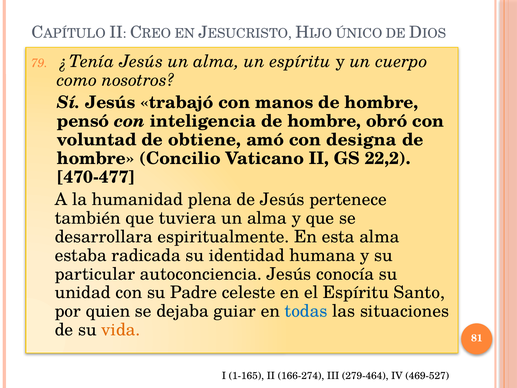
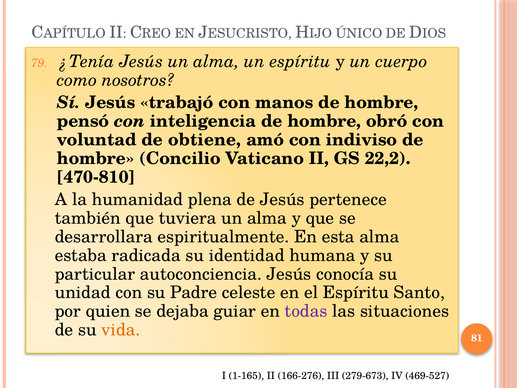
designa: designa -> indiviso
470-477: 470-477 -> 470-810
todas colour: blue -> purple
166-274: 166-274 -> 166-276
279-464: 279-464 -> 279-673
